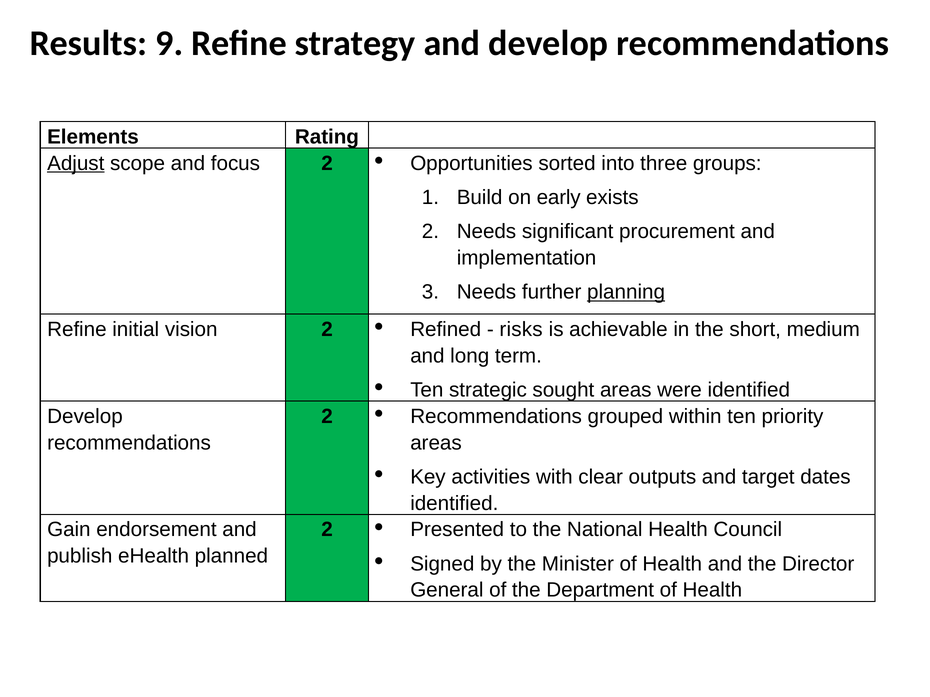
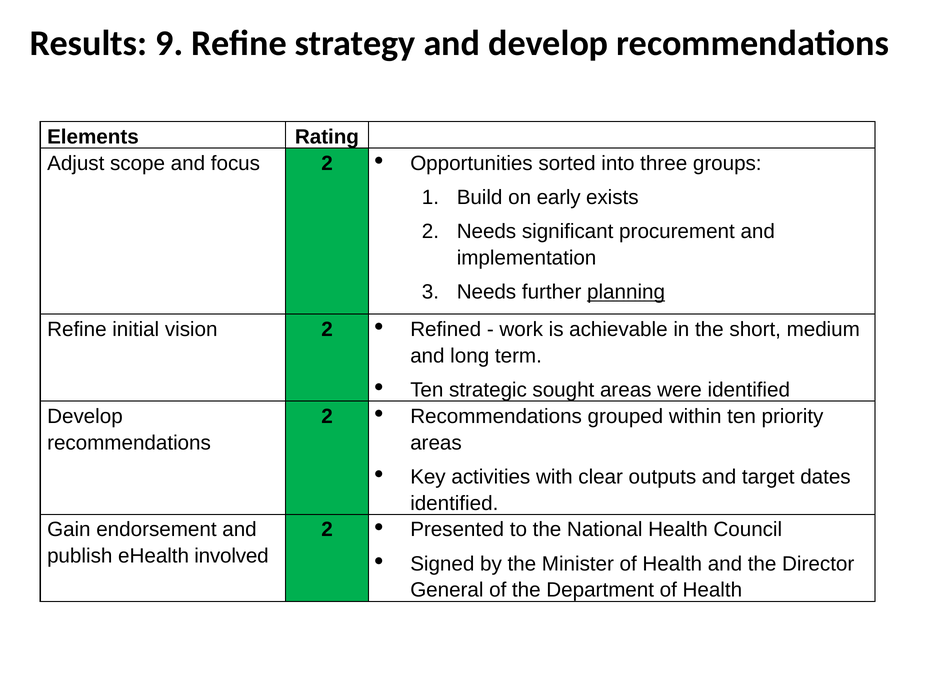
Adjust underline: present -> none
risks: risks -> work
planned: planned -> involved
